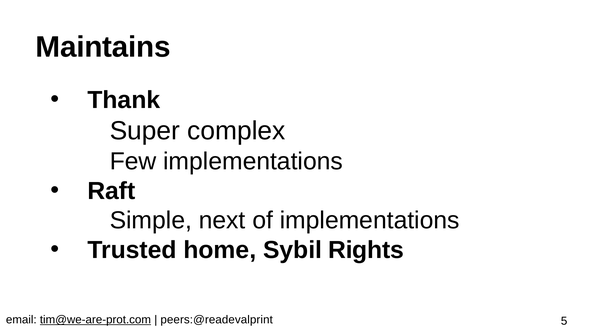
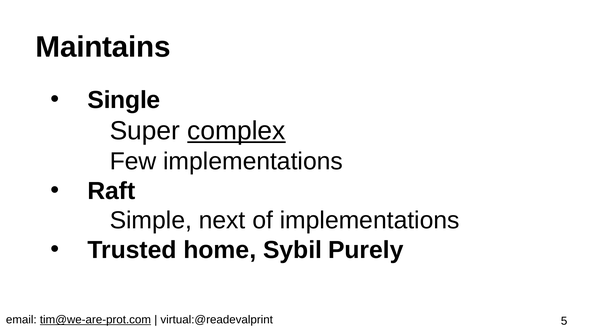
Thank: Thank -> Single
complex underline: none -> present
Rights: Rights -> Purely
peers:@readevalprint: peers:@readevalprint -> virtual:@readevalprint
